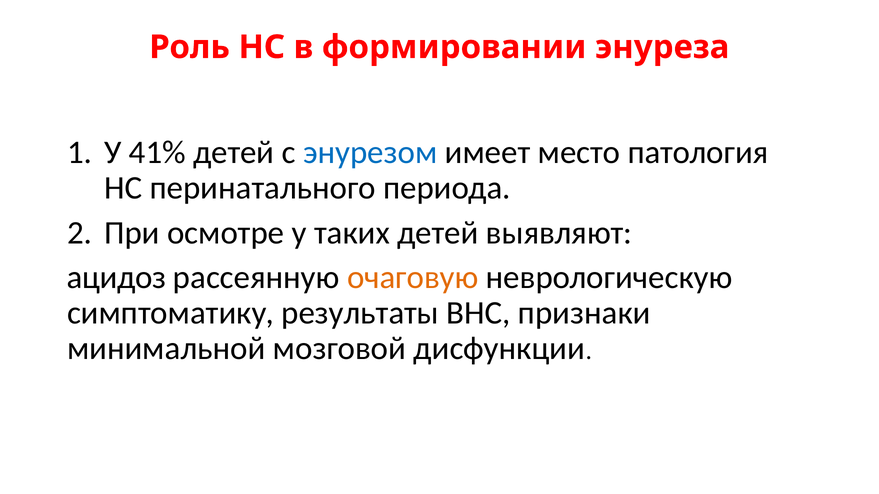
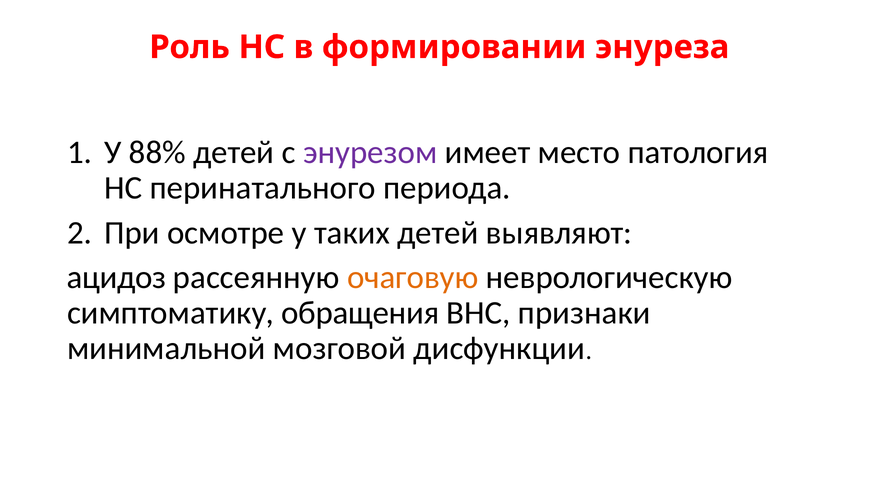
41%: 41% -> 88%
энурезом colour: blue -> purple
результаты: результаты -> обращения
